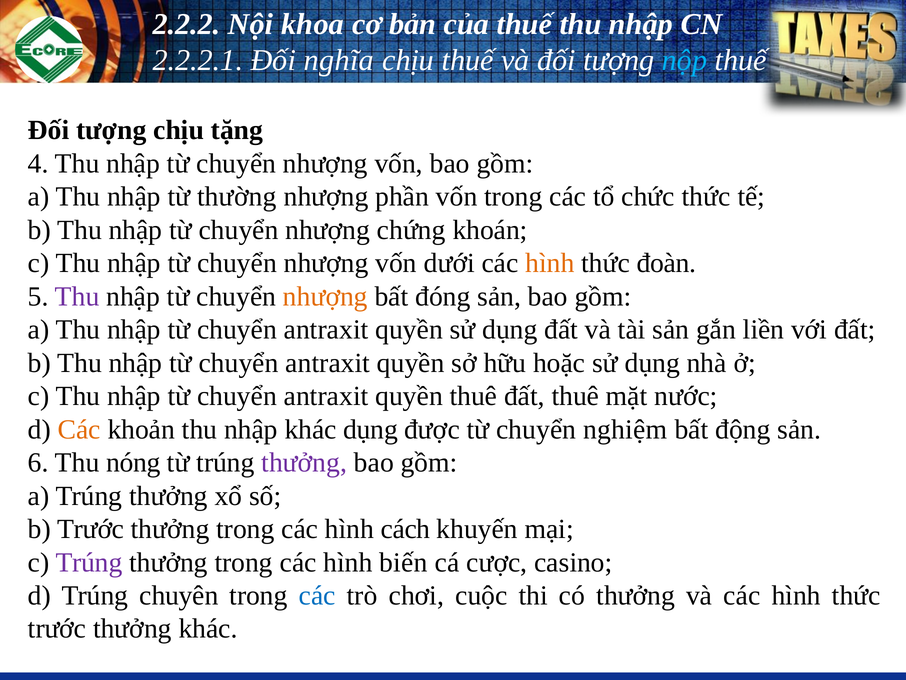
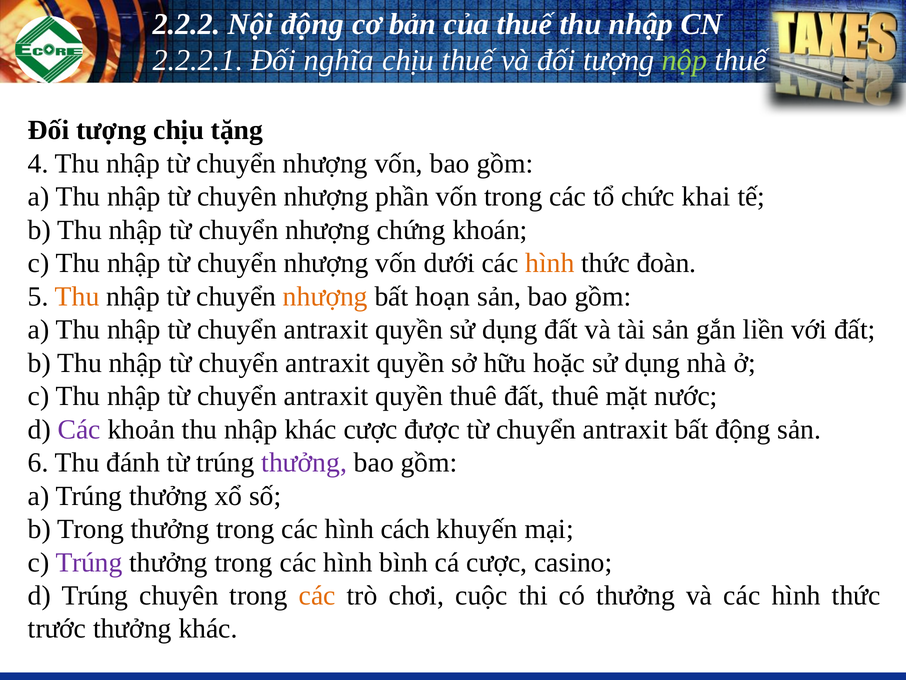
Nội khoa: khoa -> động
nộp colour: light blue -> light green
từ thường: thường -> chuyên
chức thức: thức -> khai
Thu at (77, 296) colour: purple -> orange
đóng: đóng -> hoạn
Các at (79, 429) colour: orange -> purple
khác dụng: dụng -> cược
được từ chuyển nghiệm: nghiệm -> antraxit
nóng: nóng -> đánh
b Trước: Trước -> Trong
biến: biến -> bình
các at (317, 595) colour: blue -> orange
